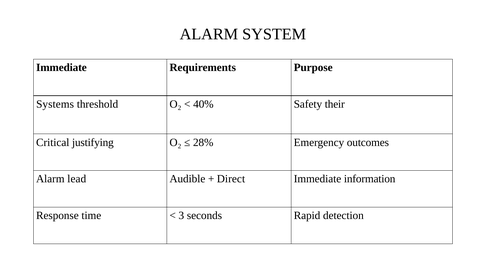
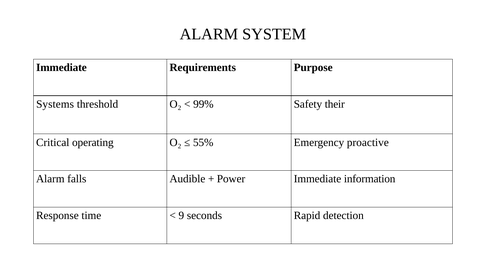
40%: 40% -> 99%
justifying: justifying -> operating
28%: 28% -> 55%
outcomes: outcomes -> proactive
lead: lead -> falls
Direct: Direct -> Power
3: 3 -> 9
